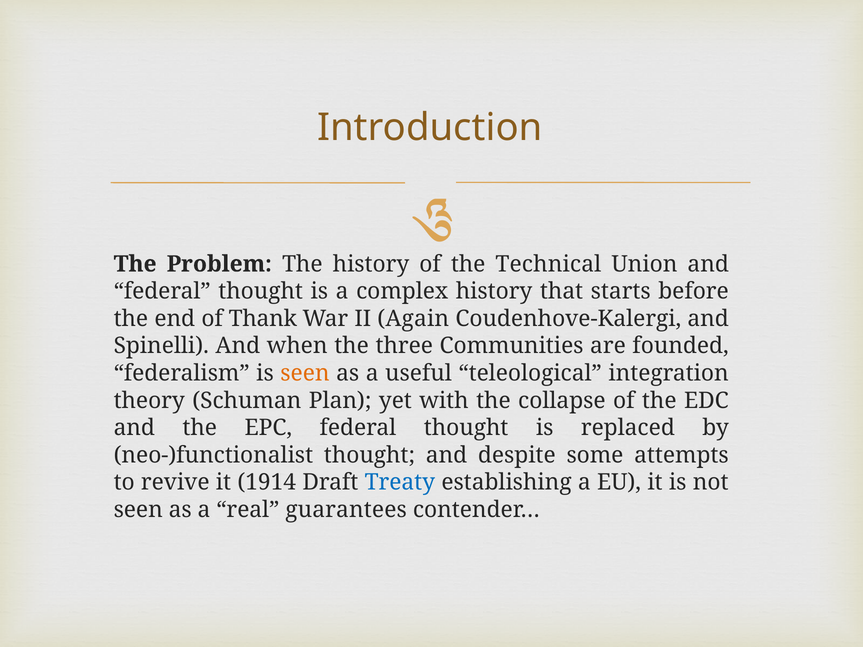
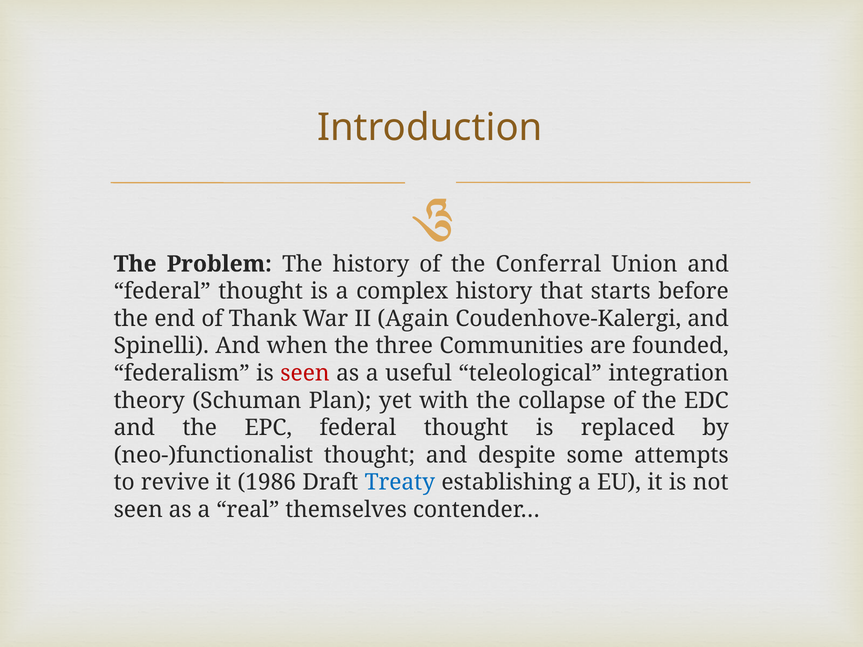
Technical: Technical -> Conferral
seen at (305, 373) colour: orange -> red
1914: 1914 -> 1986
guarantees: guarantees -> themselves
